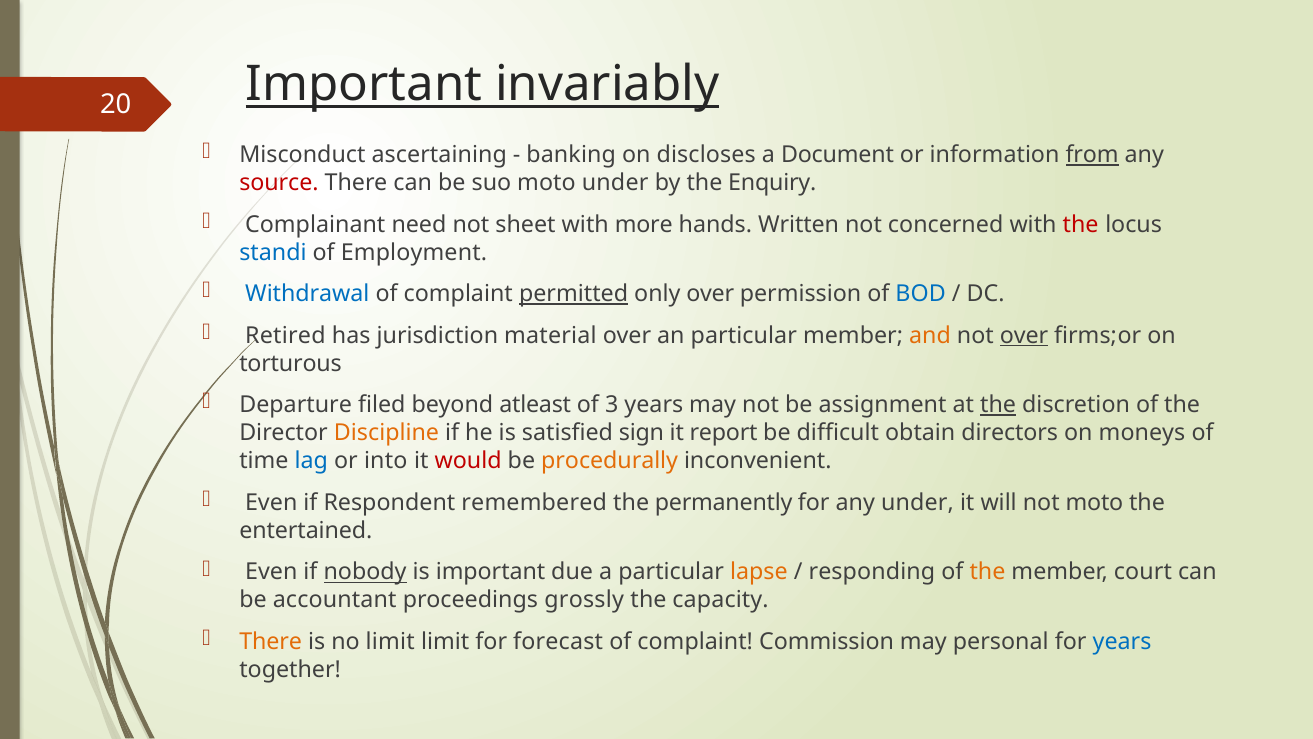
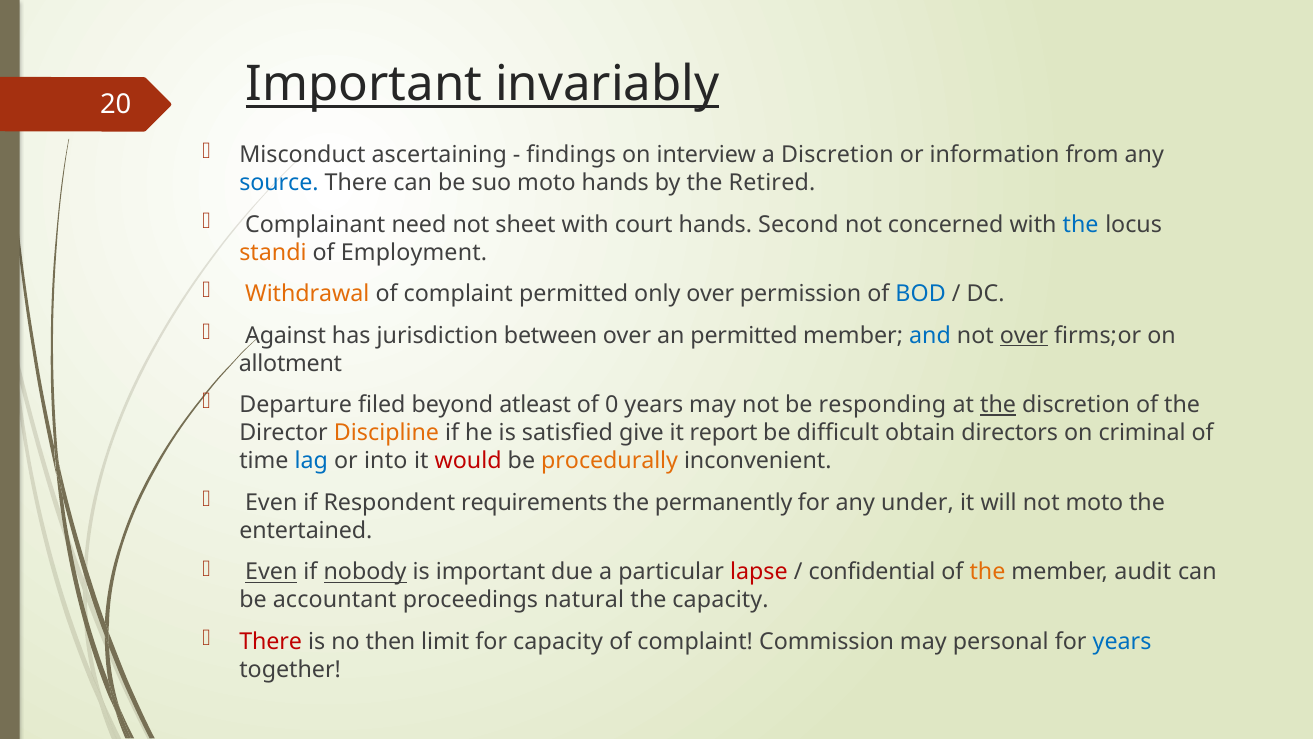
banking: banking -> findings
discloses: discloses -> interview
a Document: Document -> Discretion
from underline: present -> none
source colour: red -> blue
moto under: under -> hands
Enquiry: Enquiry -> Retired
more: more -> court
Written: Written -> Second
the at (1081, 224) colour: red -> blue
standi colour: blue -> orange
Withdrawal colour: blue -> orange
permitted at (574, 294) underline: present -> none
Retired: Retired -> Against
material: material -> between
an particular: particular -> permitted
and colour: orange -> blue
torturous: torturous -> allotment
3: 3 -> 0
assignment: assignment -> responding
sign: sign -> give
moneys: moneys -> criminal
remembered: remembered -> requirements
Even at (271, 572) underline: none -> present
lapse colour: orange -> red
responding: responding -> confidential
court: court -> audit
grossly: grossly -> natural
There at (271, 641) colour: orange -> red
no limit: limit -> then
for forecast: forecast -> capacity
